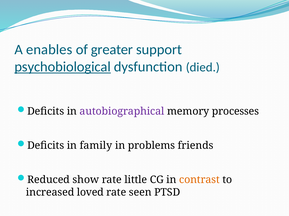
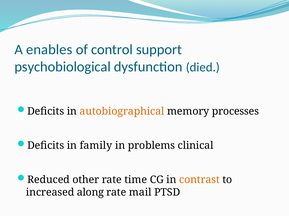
greater: greater -> control
psychobiological underline: present -> none
autobiographical colour: purple -> orange
friends: friends -> clinical
show: show -> other
little: little -> time
loved: loved -> along
seen: seen -> mail
